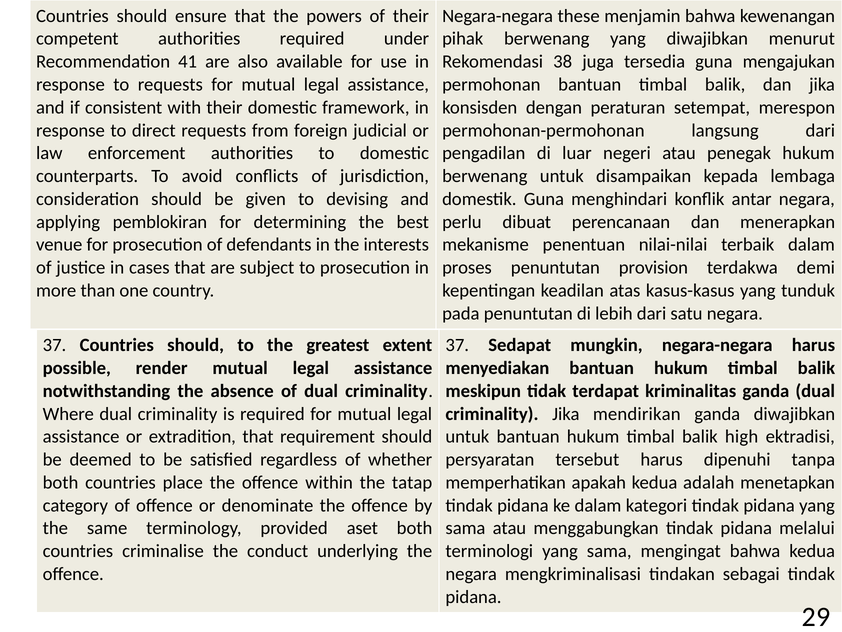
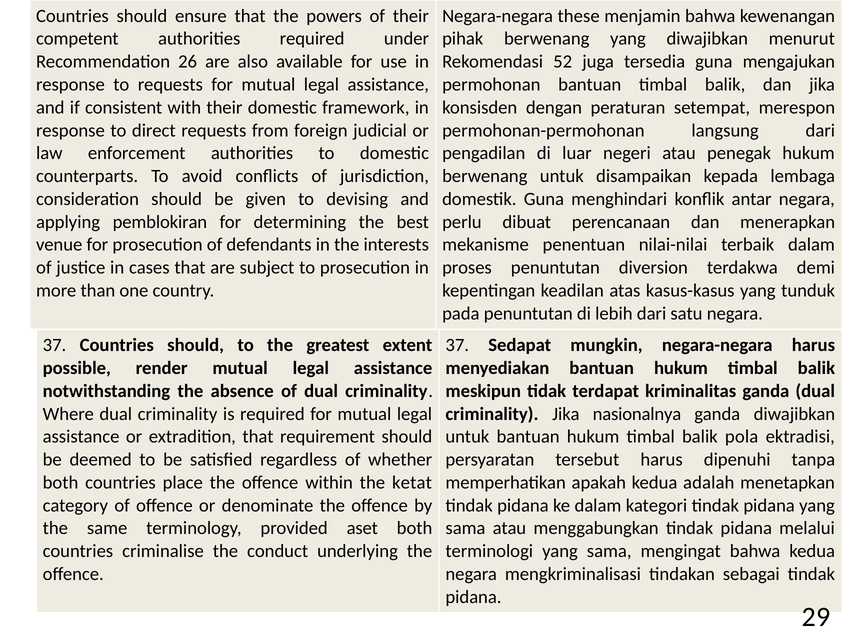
41: 41 -> 26
38: 38 -> 52
provision: provision -> diversion
mendirikan: mendirikan -> nasionalnya
high: high -> pola
tatap: tatap -> ketat
